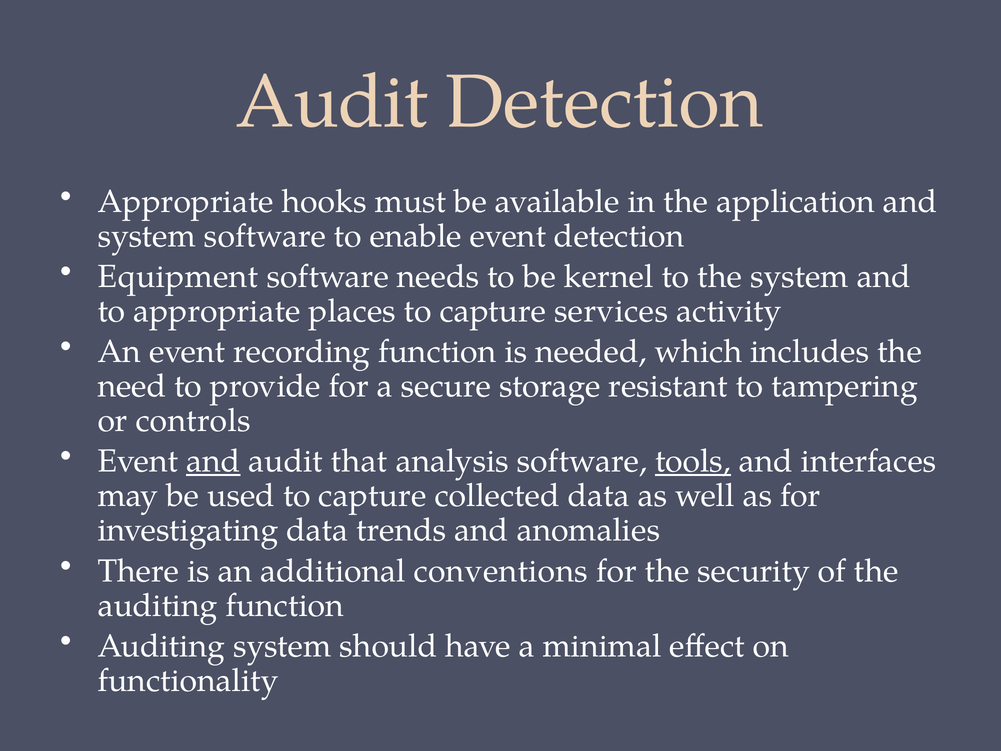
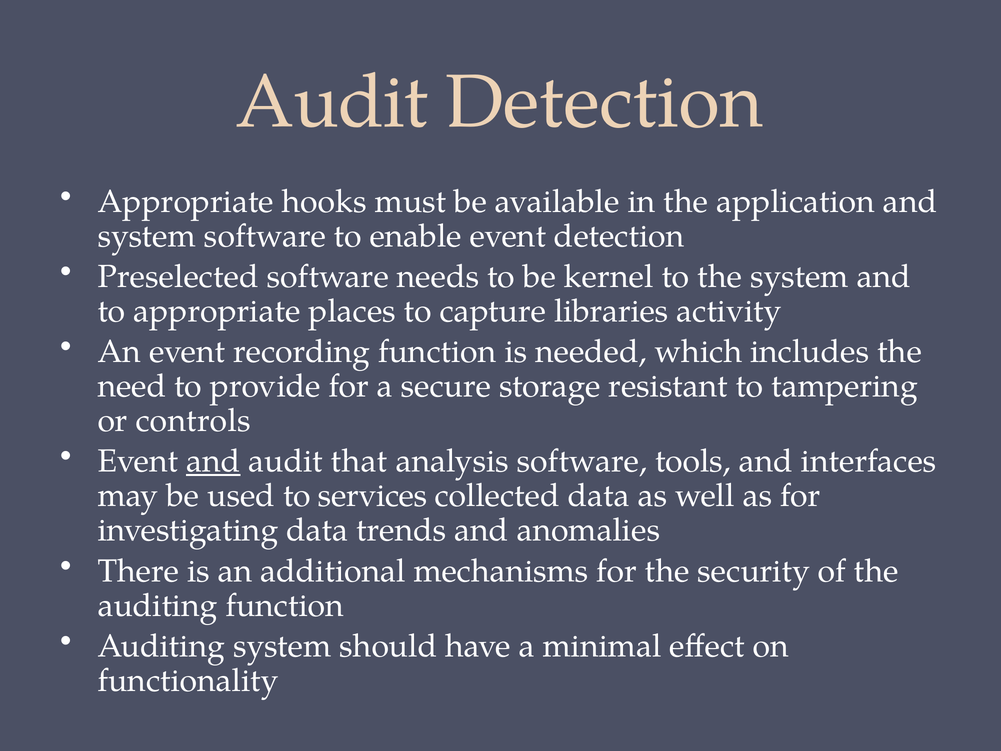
Equipment: Equipment -> Preselected
services: services -> libraries
tools underline: present -> none
used to capture: capture -> services
conventions: conventions -> mechanisms
